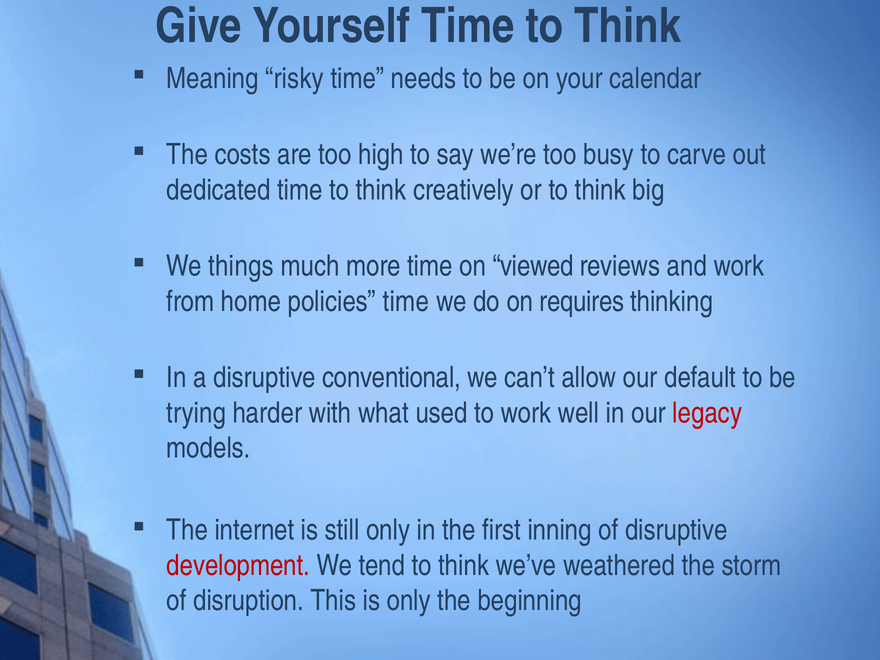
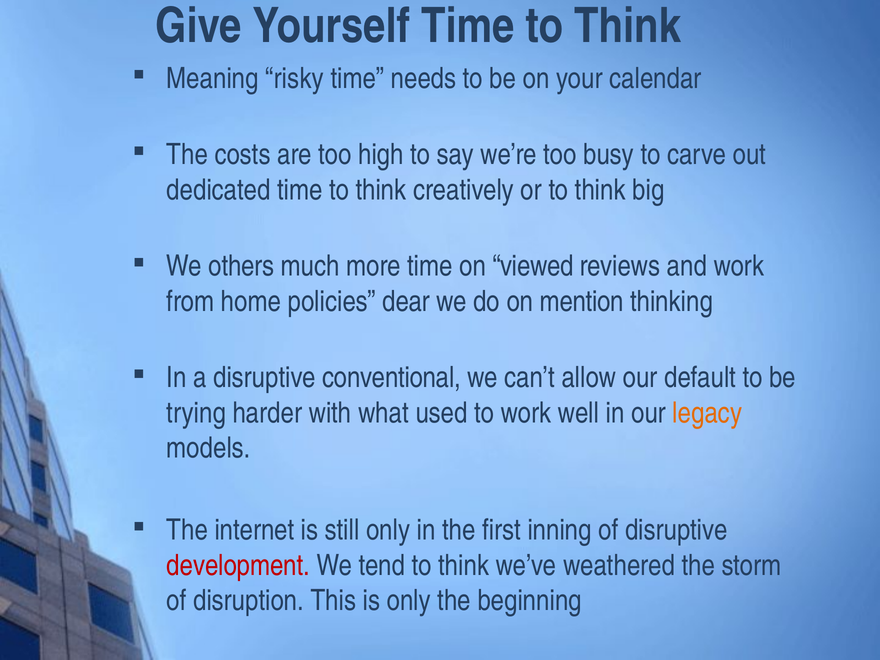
things: things -> others
policies time: time -> dear
requires: requires -> mention
legacy colour: red -> orange
